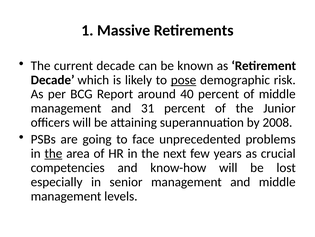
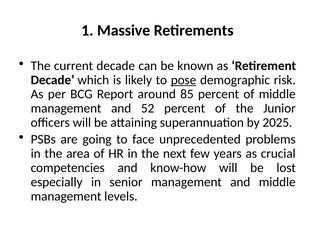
40: 40 -> 85
31: 31 -> 52
2008: 2008 -> 2025
the at (53, 153) underline: present -> none
